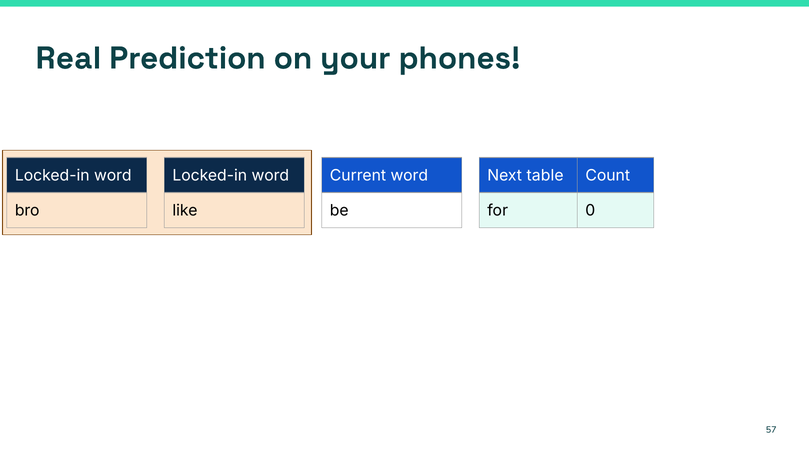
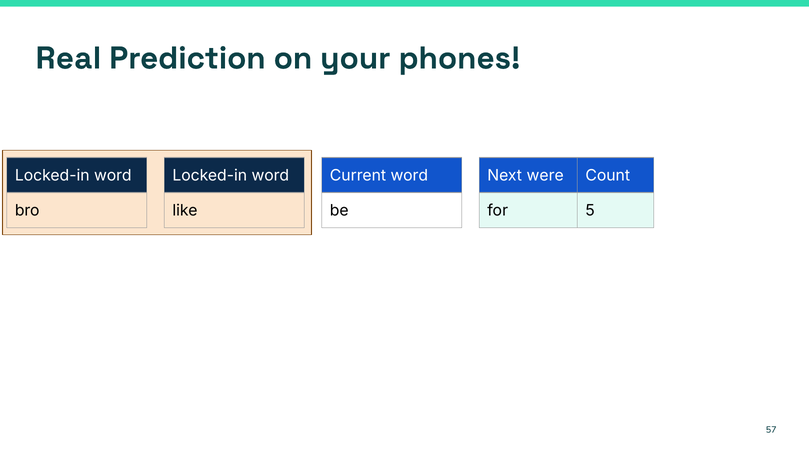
table: table -> were
0: 0 -> 5
